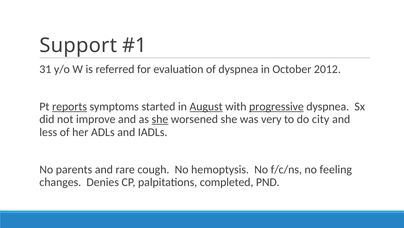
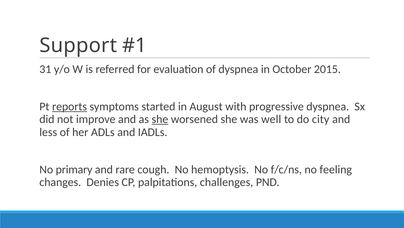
2012: 2012 -> 2015
August underline: present -> none
progressive underline: present -> none
very: very -> well
parents: parents -> primary
completed: completed -> challenges
